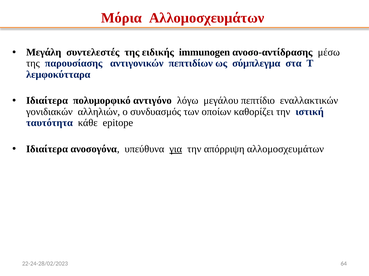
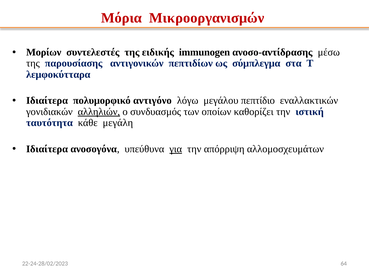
Μόρια Αλλομοσχευμάτων: Αλλομοσχευμάτων -> Μικροοργανισμών
Μεγάλη: Μεγάλη -> Μορίων
αλληλιών underline: none -> present
epitope: epitope -> μεγάλη
